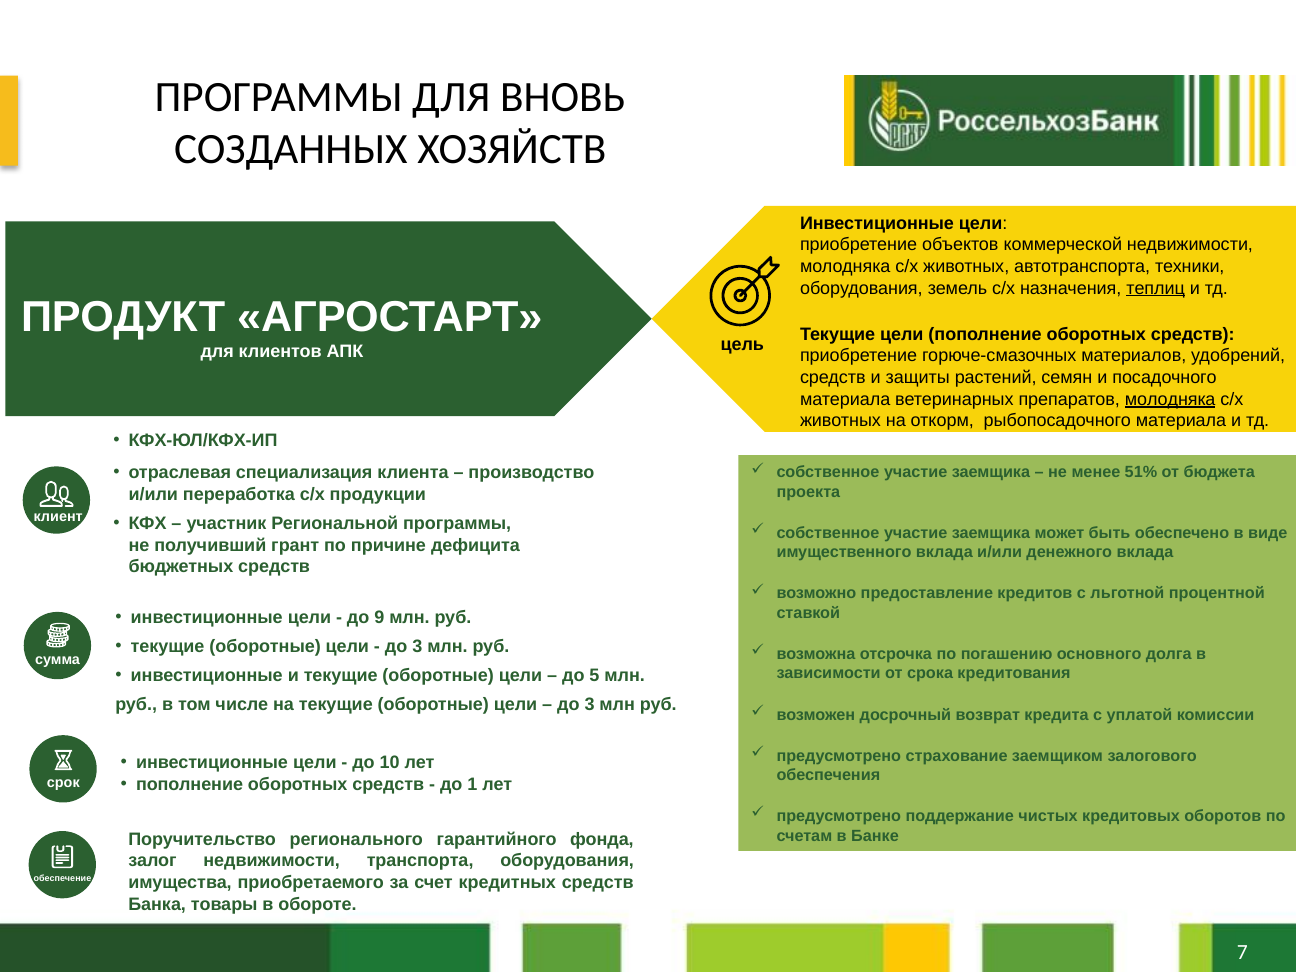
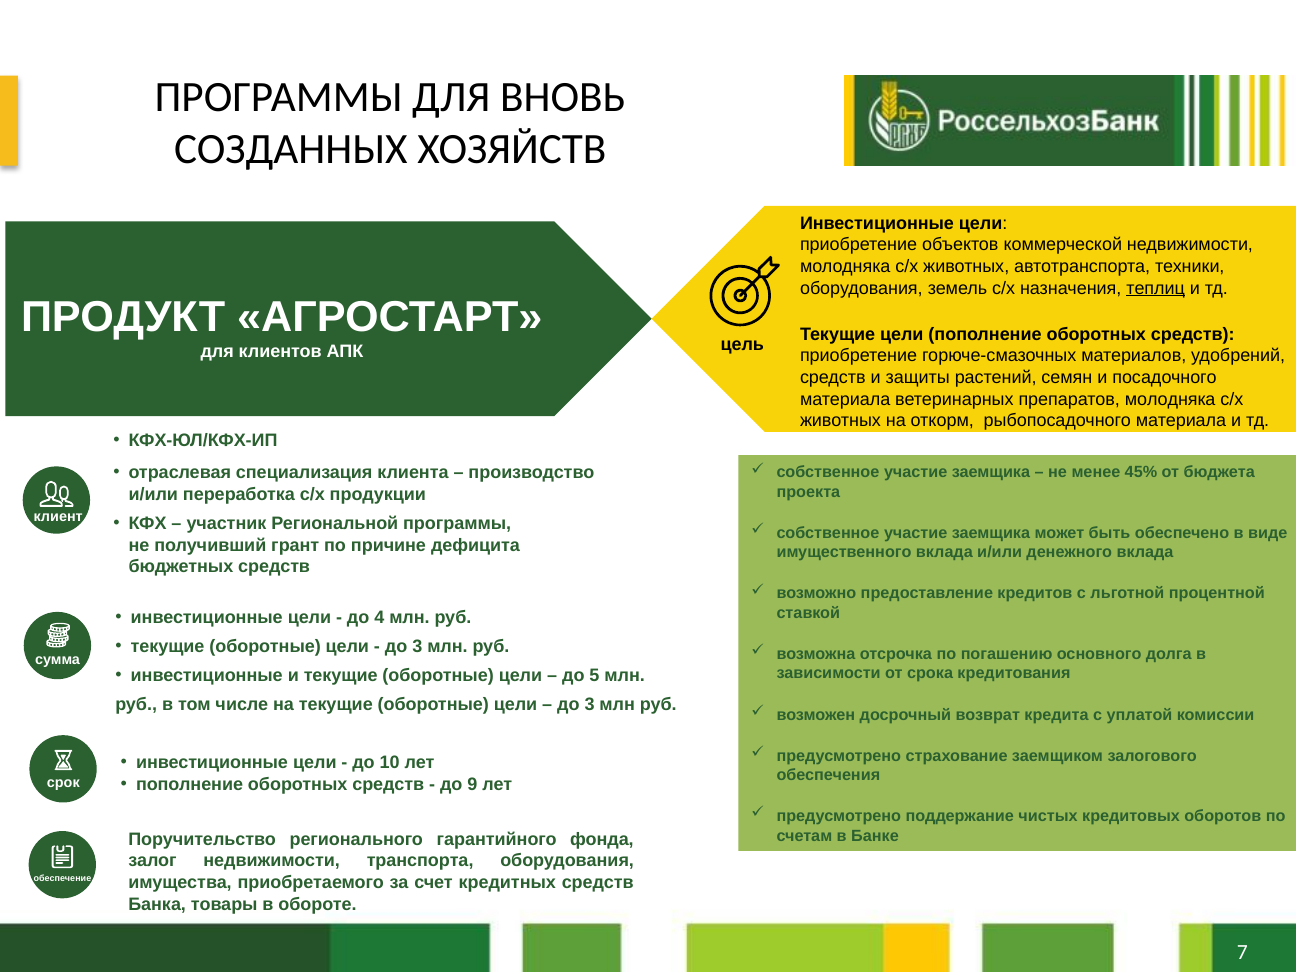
молодняка at (1170, 399) underline: present -> none
51%: 51% -> 45%
9: 9 -> 4
1: 1 -> 9
